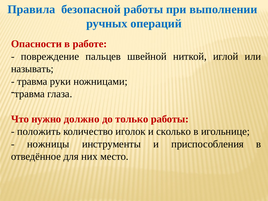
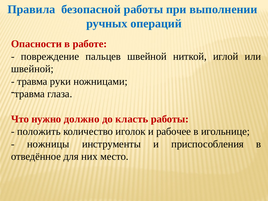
называть at (32, 69): называть -> швейной
только: только -> класть
сколько: сколько -> рабочее
